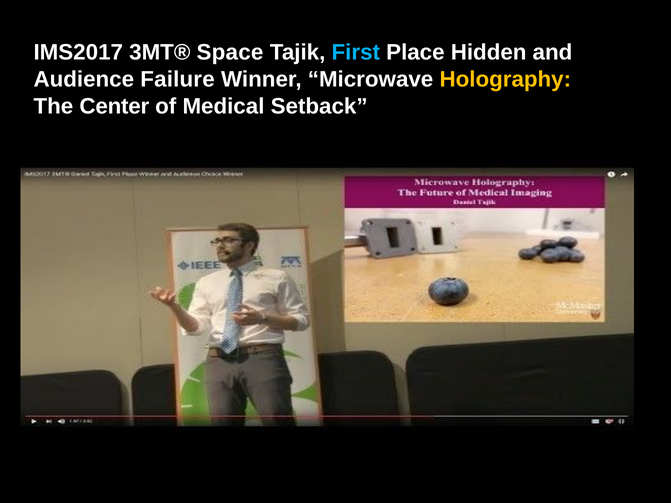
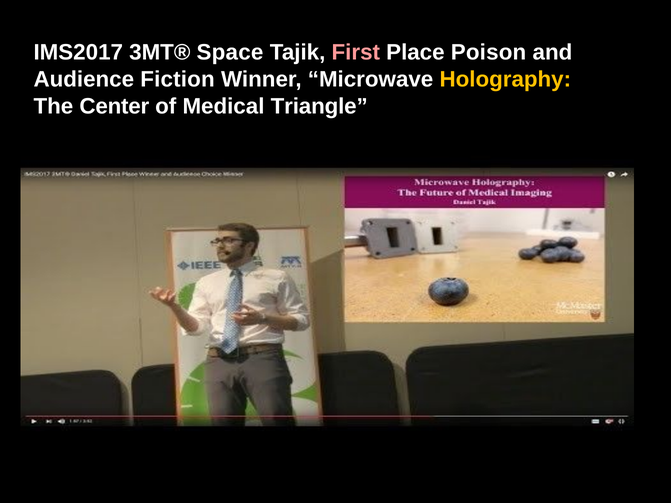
First colour: light blue -> pink
Hidden: Hidden -> Poison
Failure: Failure -> Fiction
Setback: Setback -> Triangle
